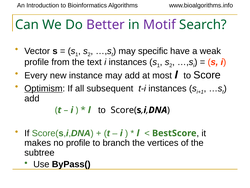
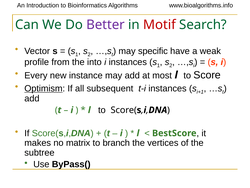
Motif colour: purple -> red
text: text -> into
no profile: profile -> matrix
